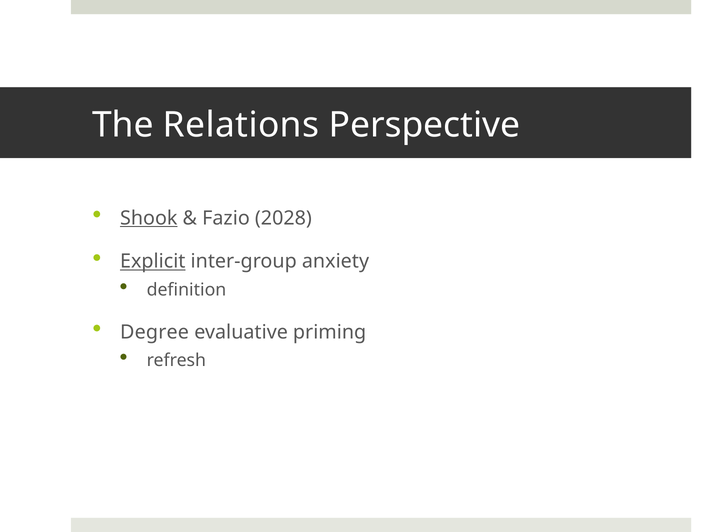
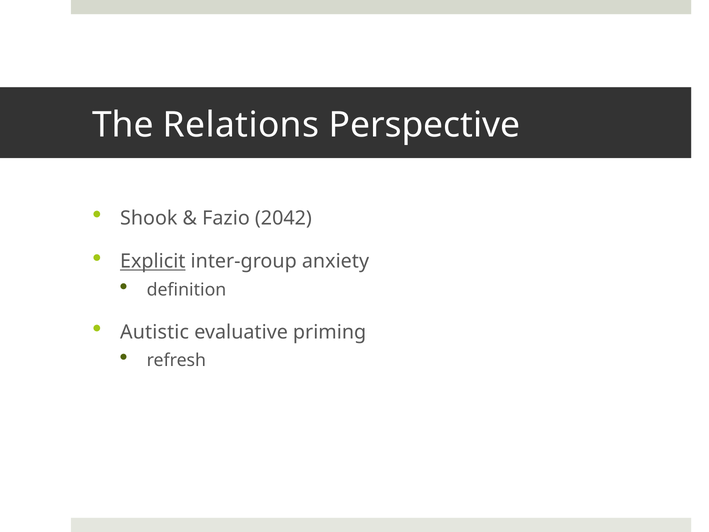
Shook underline: present -> none
2028: 2028 -> 2042
Degree: Degree -> Autistic
